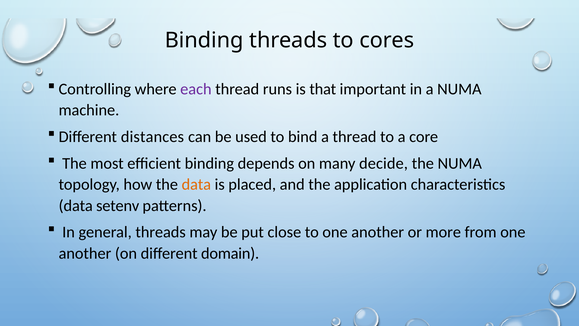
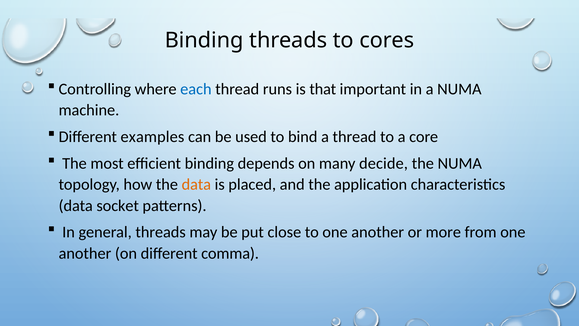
each colour: purple -> blue
distances: distances -> examples
setenv: setenv -> socket
domain: domain -> comma
